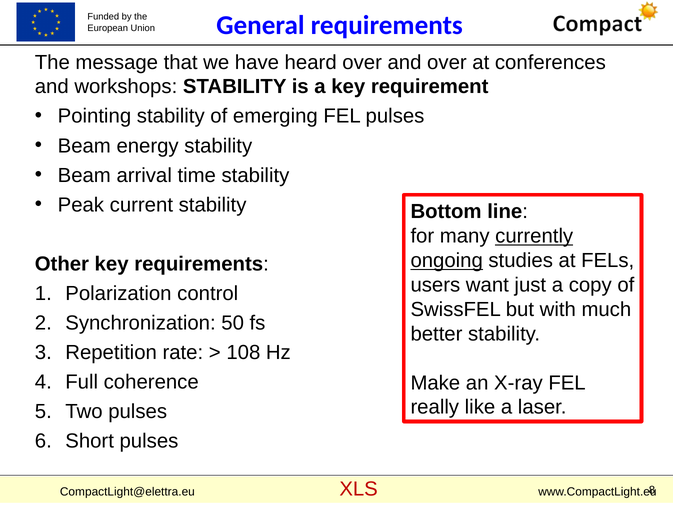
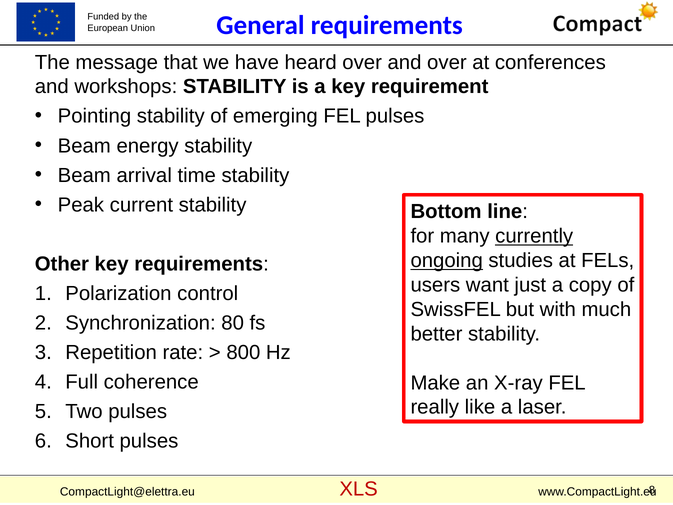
50: 50 -> 80
108: 108 -> 800
